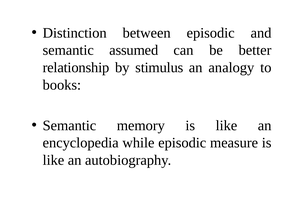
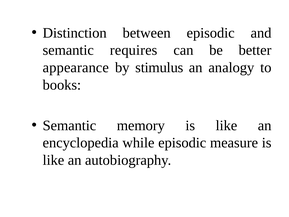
assumed: assumed -> requires
relationship: relationship -> appearance
